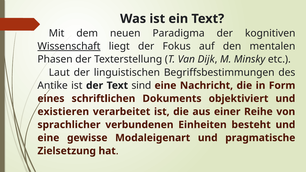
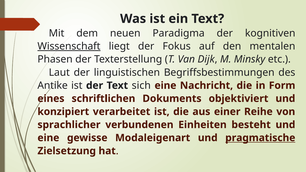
sind: sind -> sich
existieren: existieren -> konzipiert
pragmatische underline: none -> present
